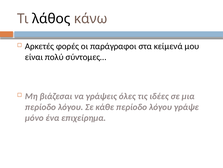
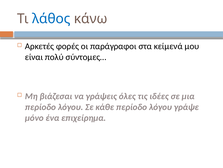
λάθος colour: black -> blue
